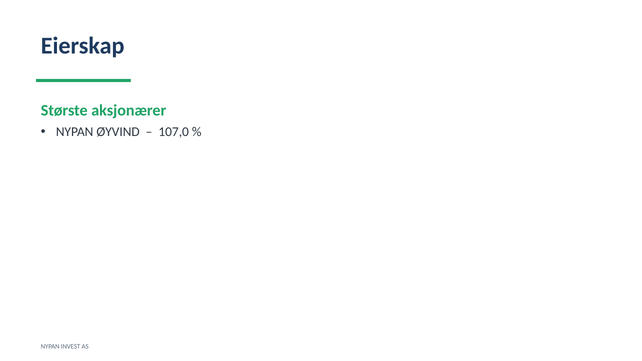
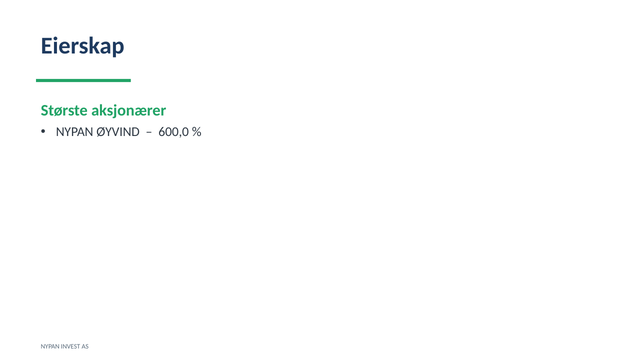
107,0: 107,0 -> 600,0
